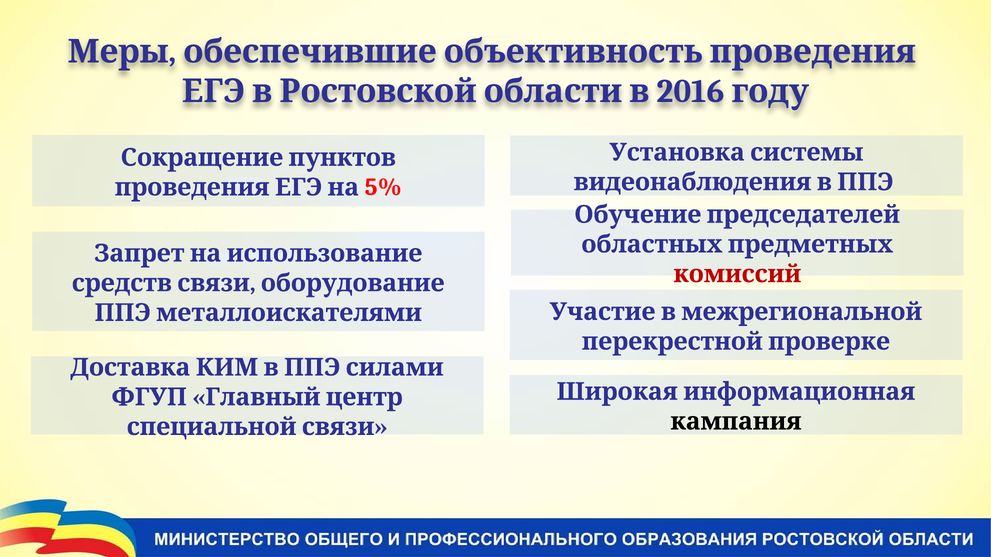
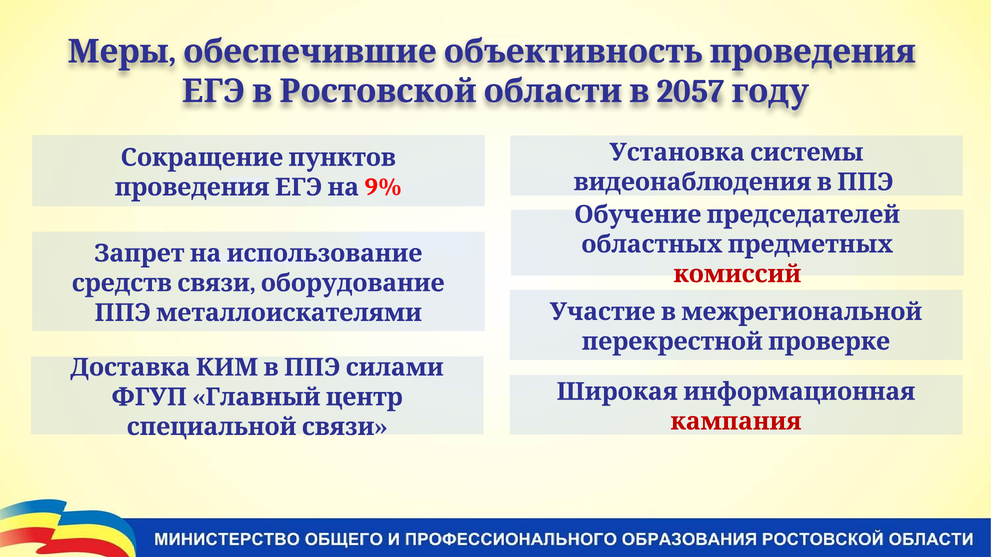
2016: 2016 -> 2057
5%: 5% -> 9%
кампания colour: black -> red
